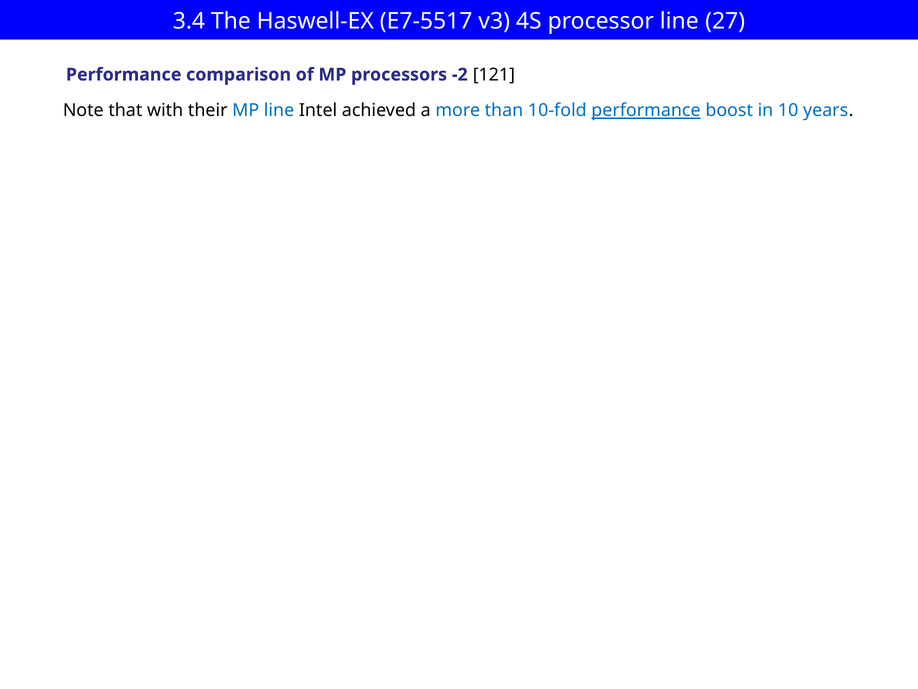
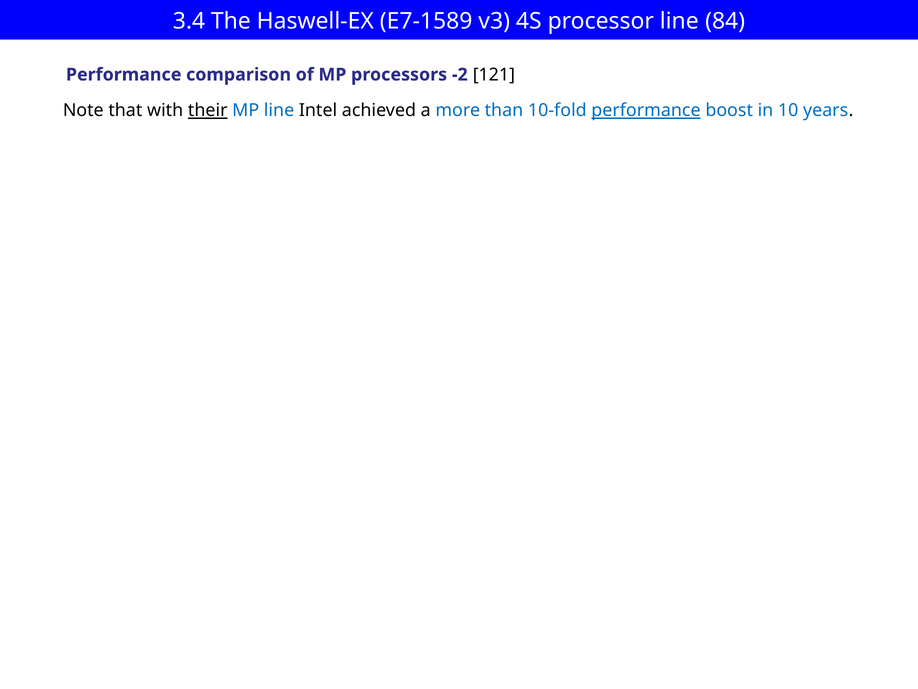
E7-5517: E7-5517 -> E7-1589
27: 27 -> 84
their underline: none -> present
